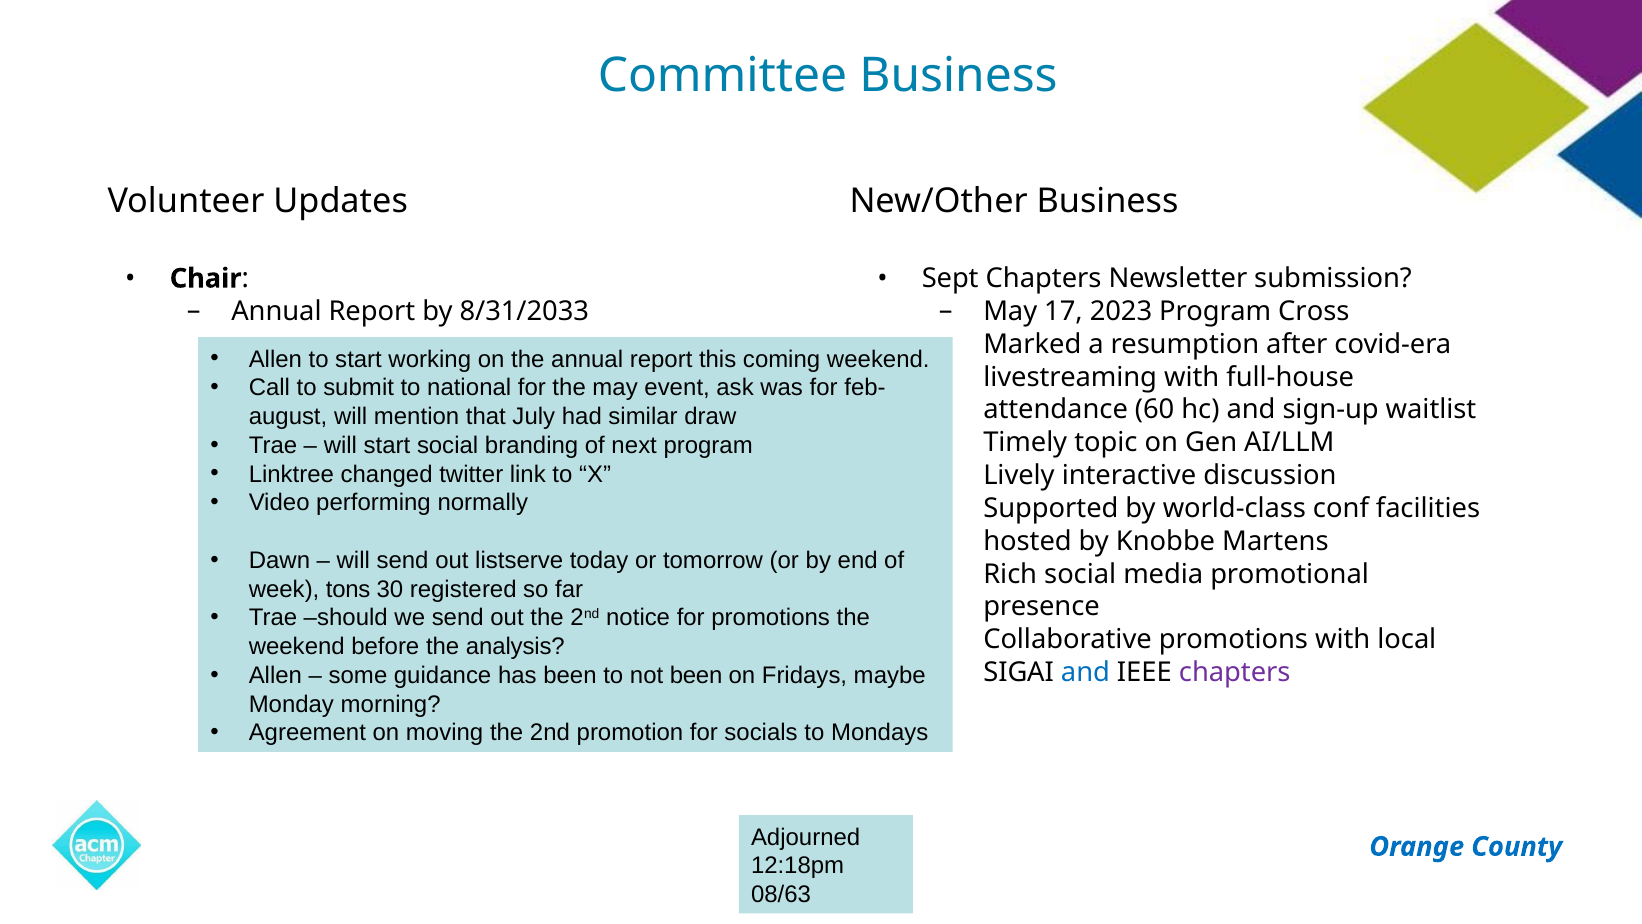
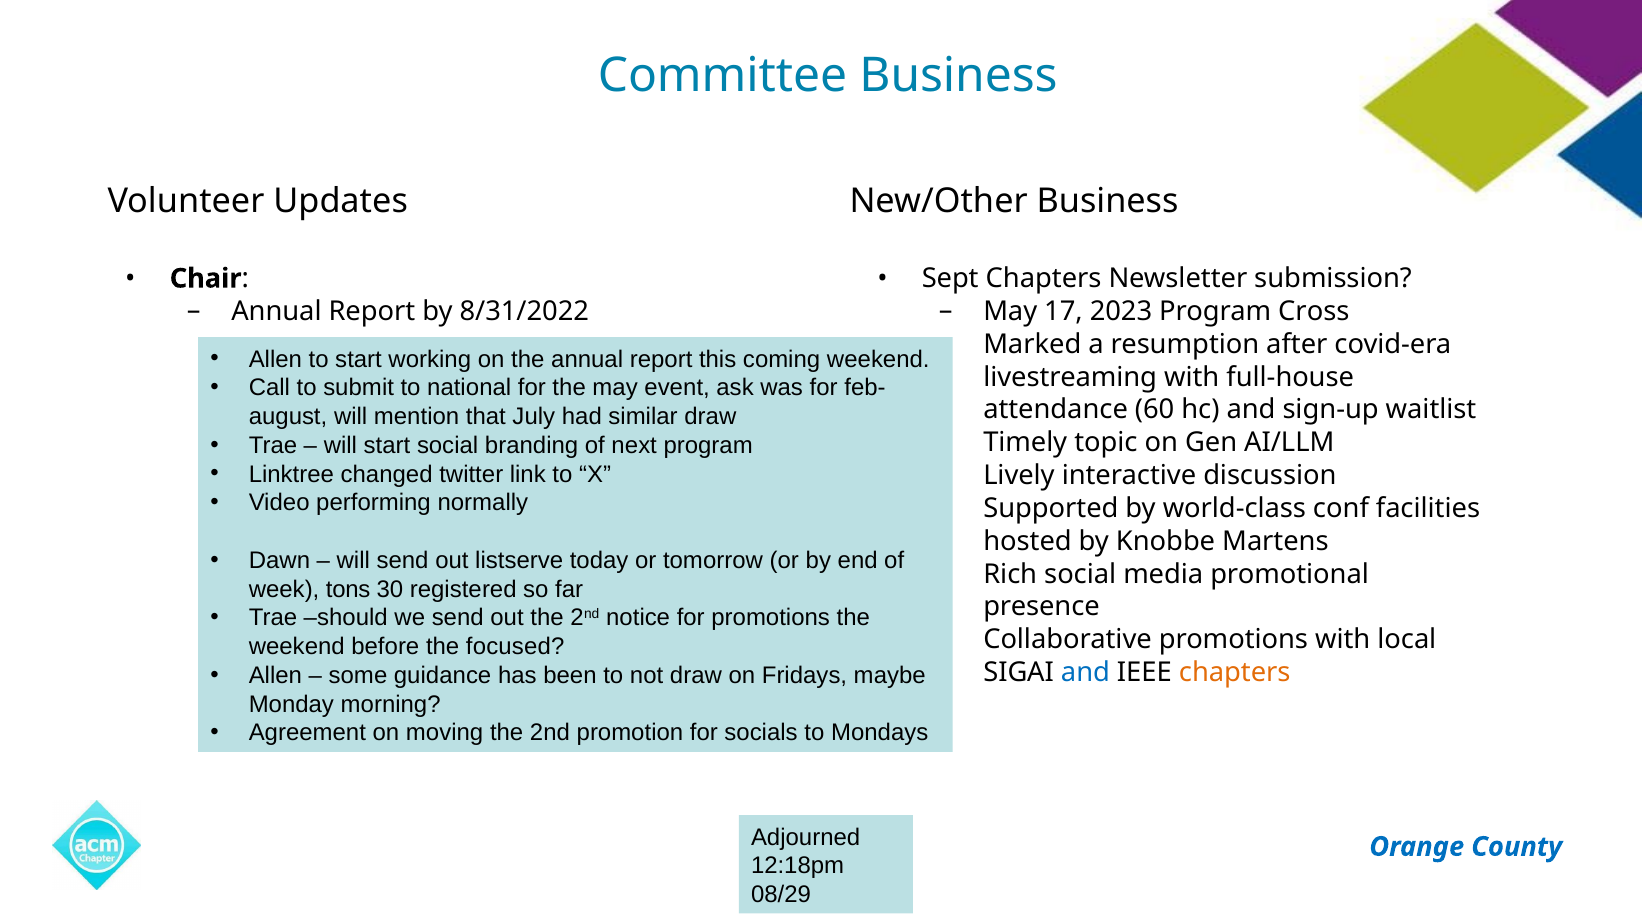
8/31/2033: 8/31/2033 -> 8/31/2022
analysis: analysis -> focused
not been: been -> draw
chapters at (1235, 672) colour: purple -> orange
08/63: 08/63 -> 08/29
